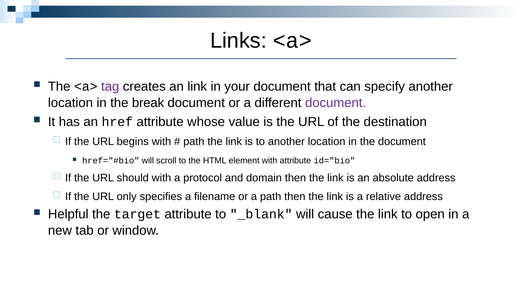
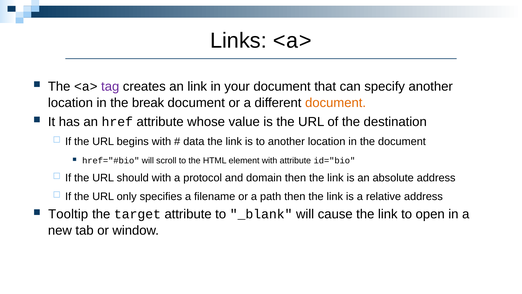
document at (336, 103) colour: purple -> orange
path at (194, 141): path -> data
Helpful: Helpful -> Tooltip
